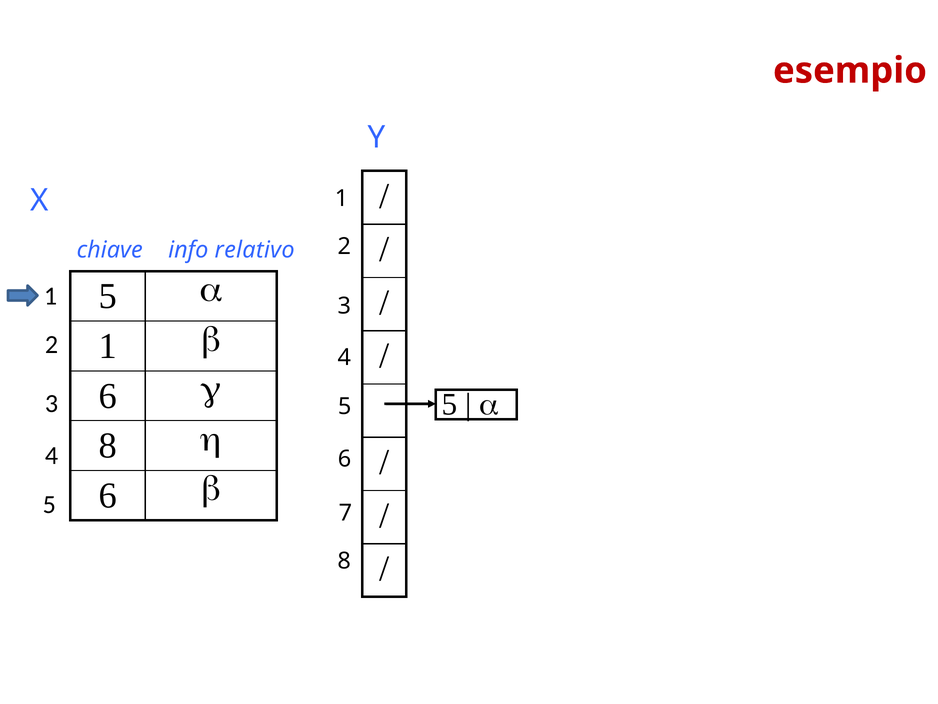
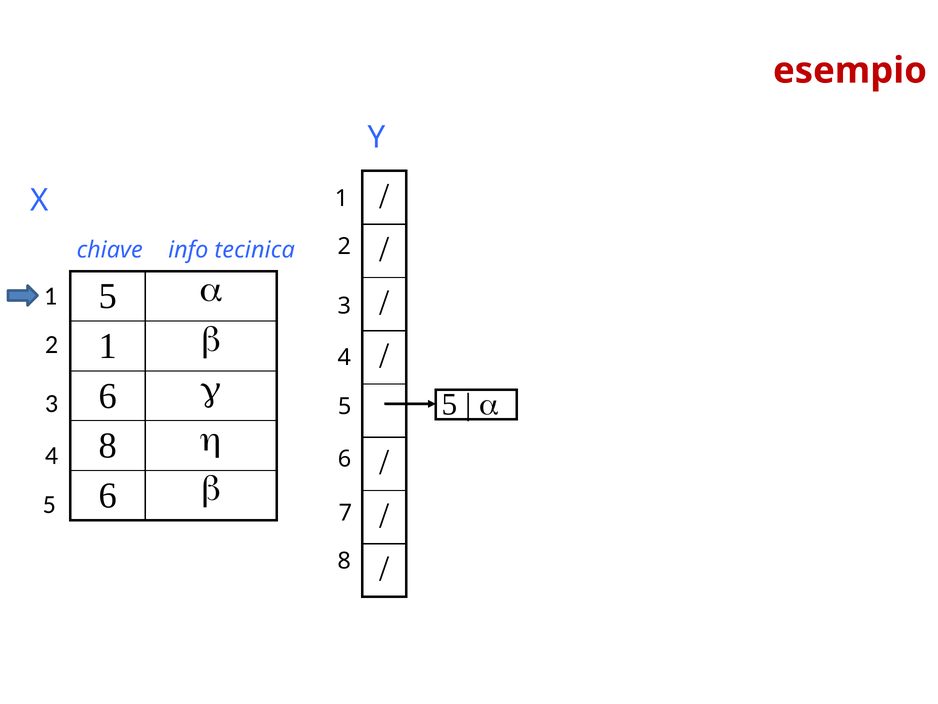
relativo: relativo -> tecinica
